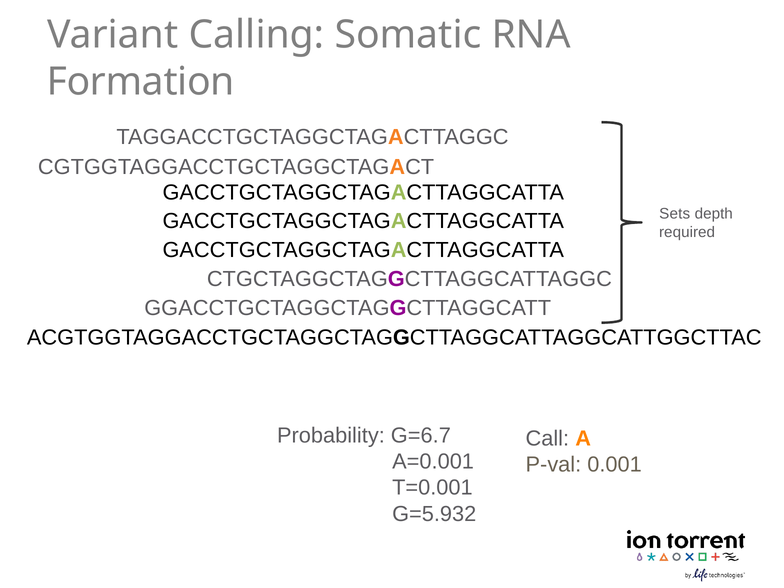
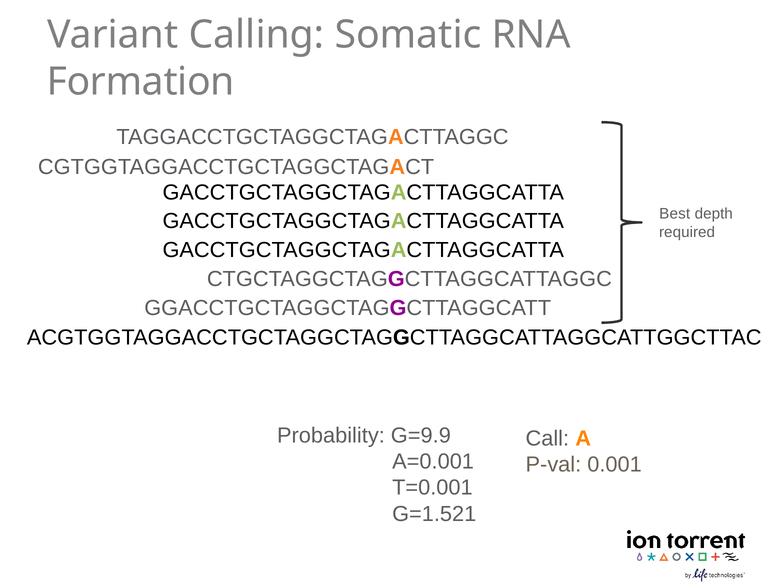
Sets: Sets -> Best
G=6.7: G=6.7 -> G=9.9
G=5.932: G=5.932 -> G=1.521
